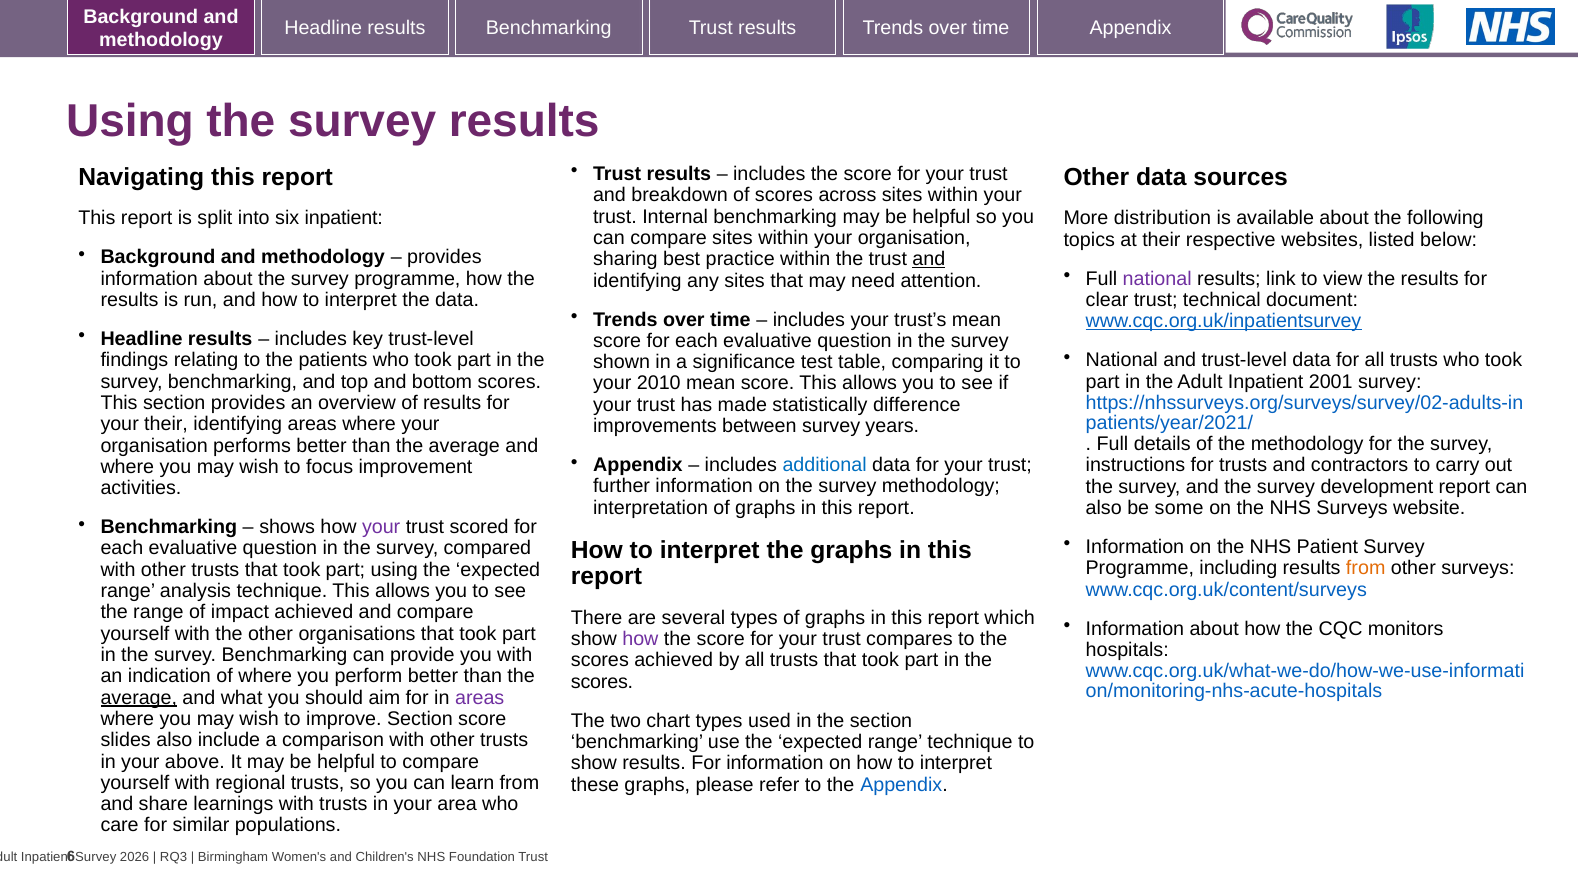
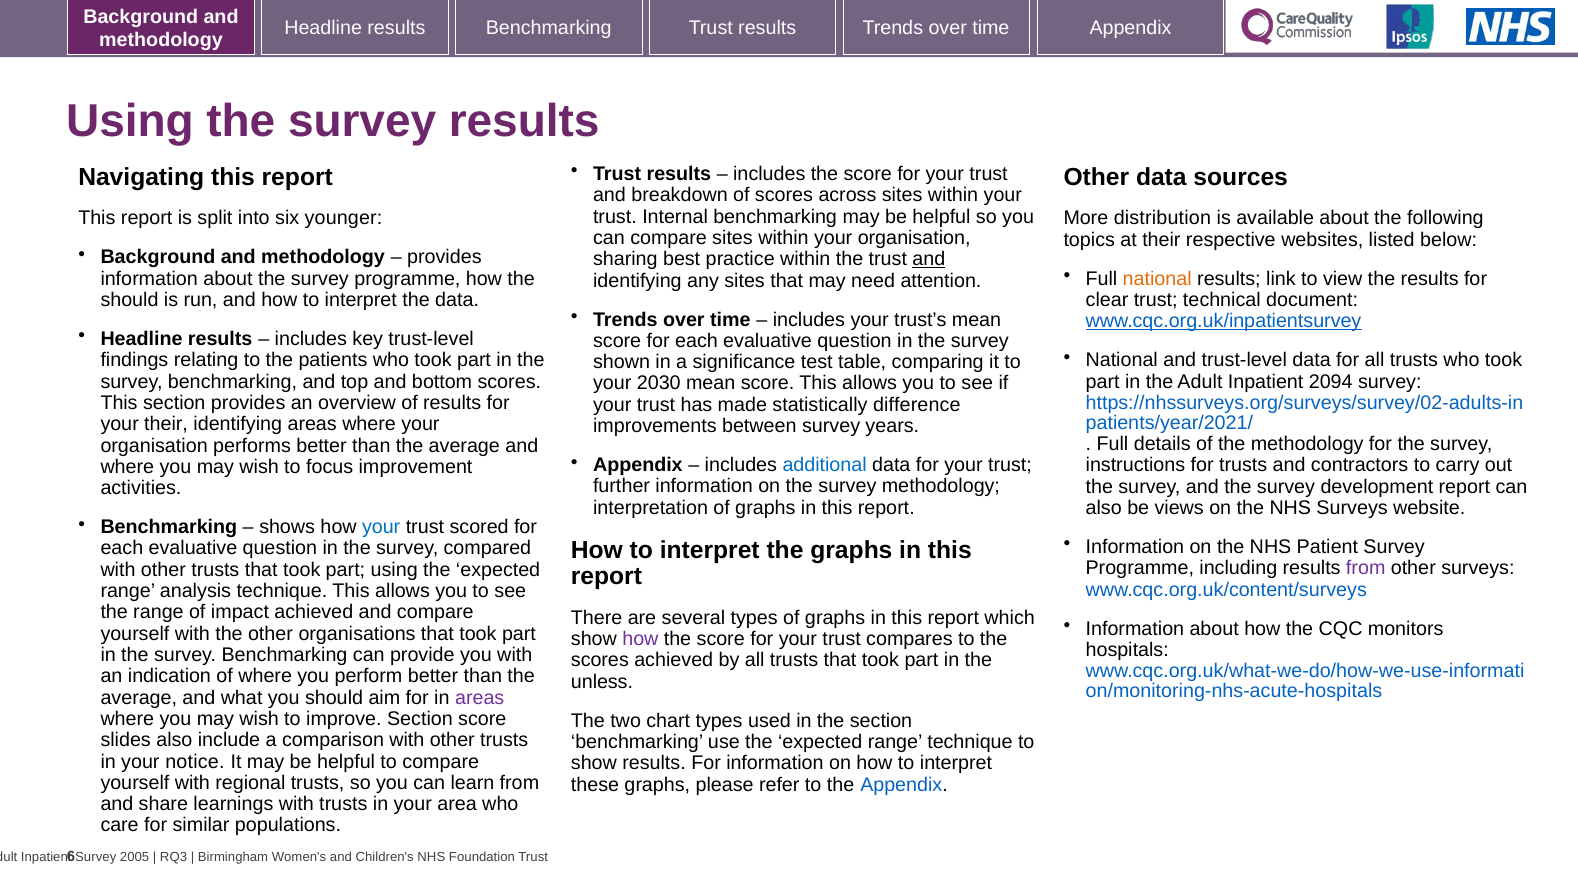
six inpatient: inpatient -> younger
national at (1157, 279) colour: purple -> orange
results at (130, 300): results -> should
2001: 2001 -> 2094
2010: 2010 -> 2030
some: some -> views
your at (381, 527) colour: purple -> blue
from at (1366, 568) colour: orange -> purple
scores at (602, 681): scores -> unless
average at (139, 697) underline: present -> none
above: above -> notice
2026: 2026 -> 2005
